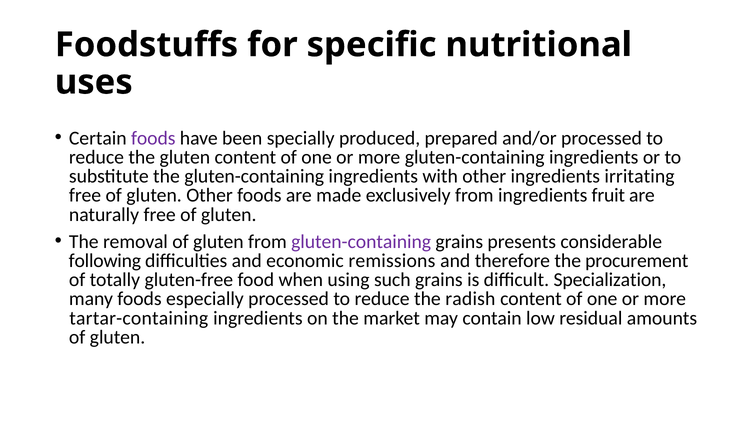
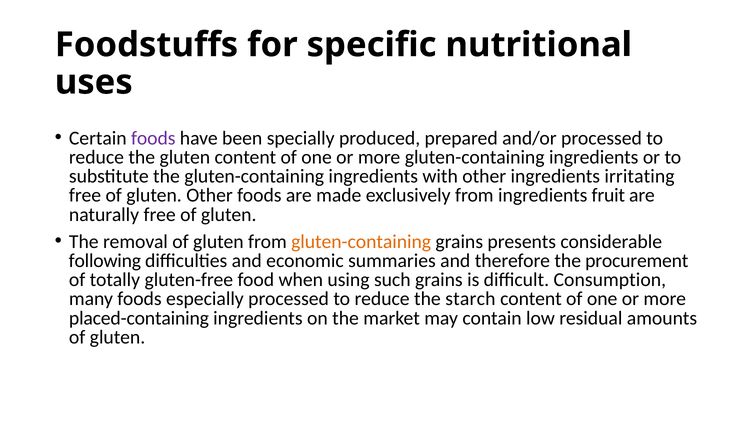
gluten-containing at (361, 242) colour: purple -> orange
remissions: remissions -> summaries
Specialization: Specialization -> Consumption
radish: radish -> starch
tartar-containing: tartar-containing -> placed-containing
